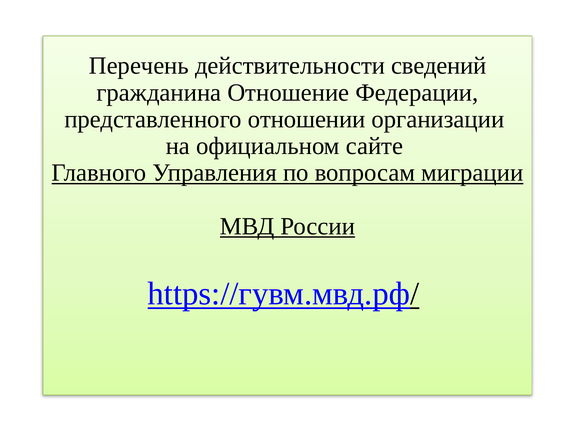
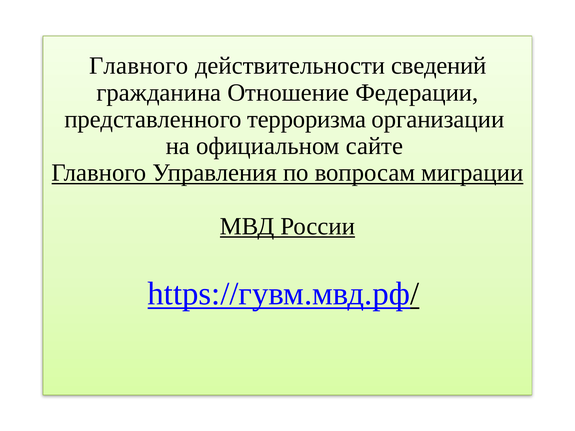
Перечень at (139, 66): Перечень -> Главного
отношении: отношении -> терроризма
